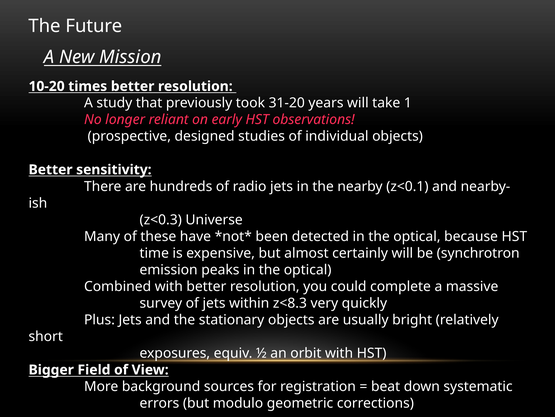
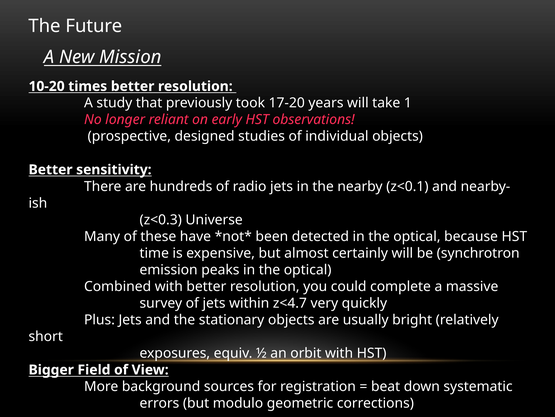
31-20: 31-20 -> 17-20
z<8.3: z<8.3 -> z<4.7
